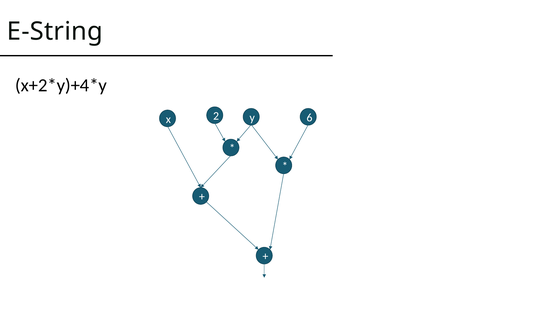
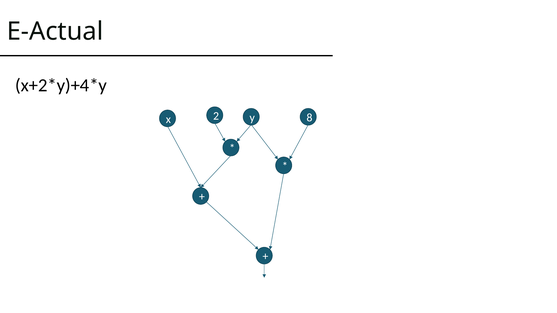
E-String: E-String -> E-Actual
6: 6 -> 8
